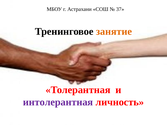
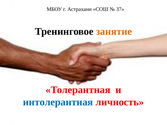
интолерантная colour: purple -> blue
